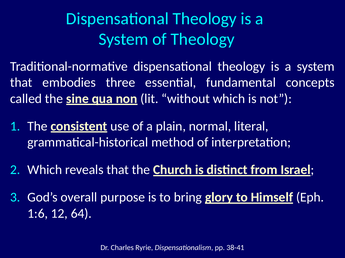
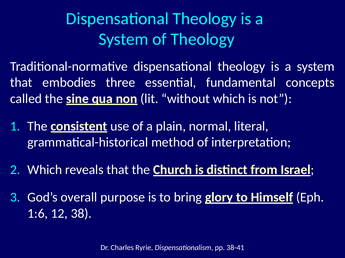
64: 64 -> 38
